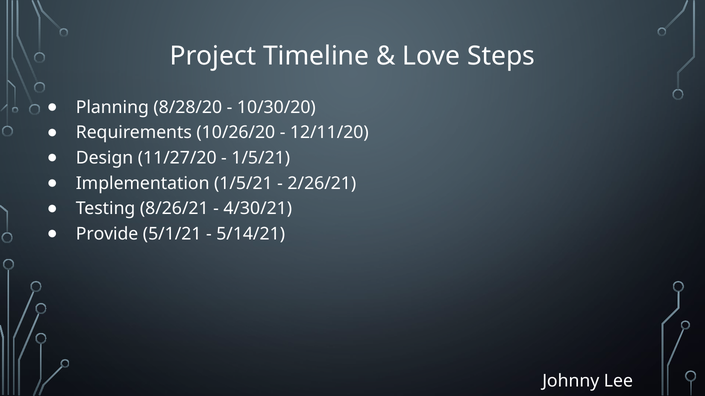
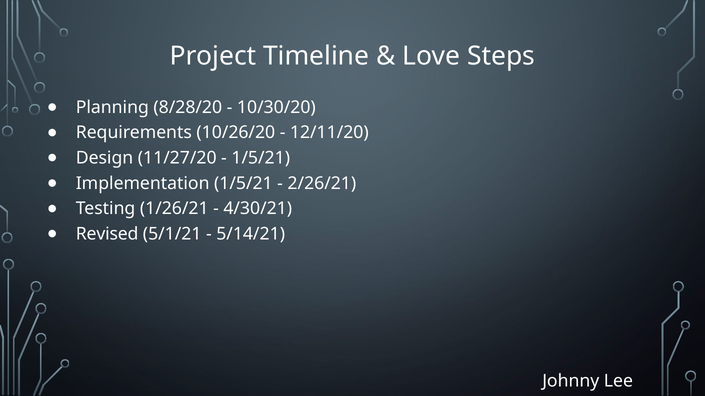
8/26/21: 8/26/21 -> 1/26/21
Provide: Provide -> Revised
